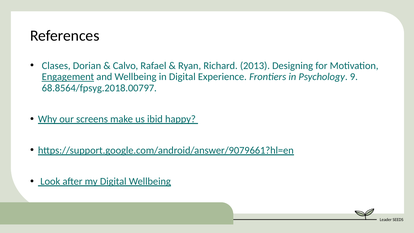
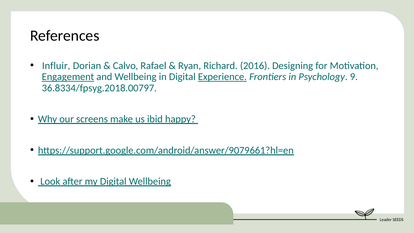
Clases: Clases -> Influir
2013: 2013 -> 2016
Experience underline: none -> present
68.8564/fpsyg.2018.00797: 68.8564/fpsyg.2018.00797 -> 36.8334/fpsyg.2018.00797
